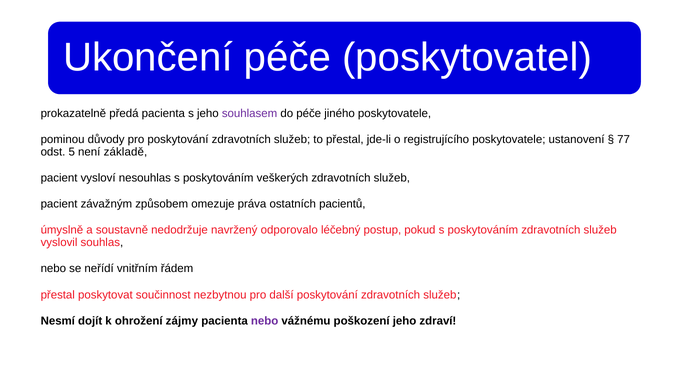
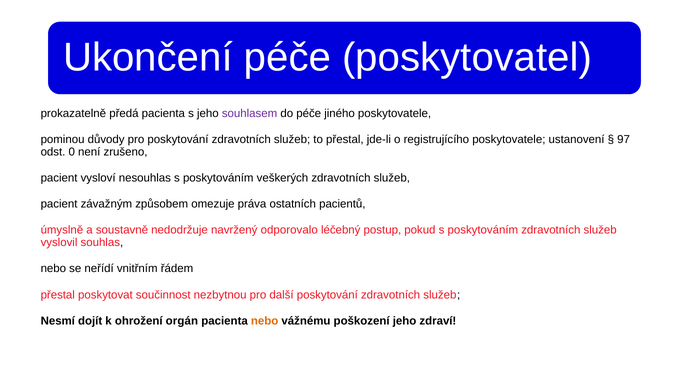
77: 77 -> 97
5: 5 -> 0
základě: základě -> zrušeno
zájmy: zájmy -> orgán
nebo at (265, 321) colour: purple -> orange
